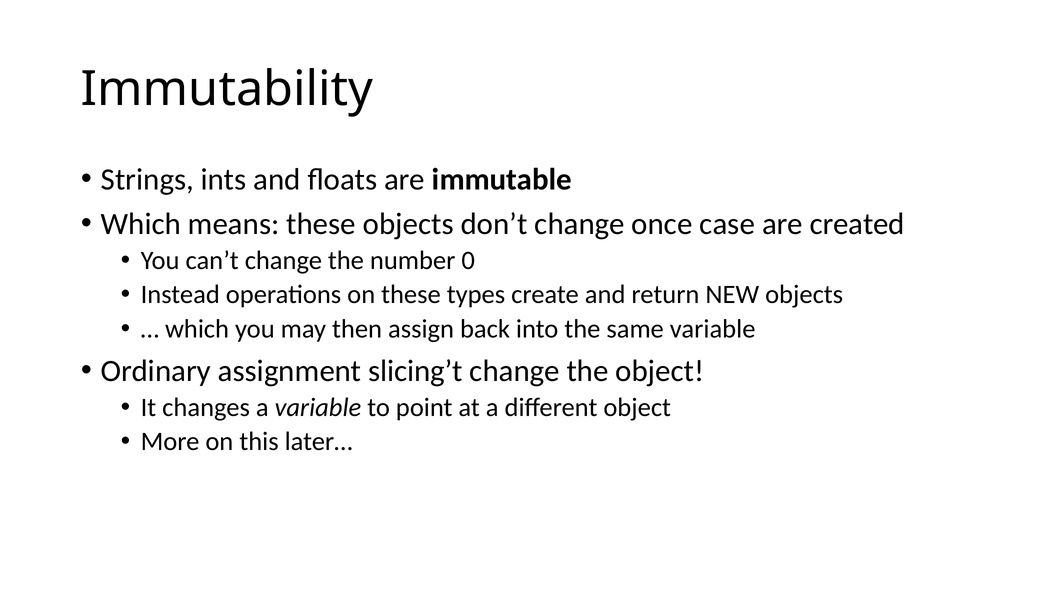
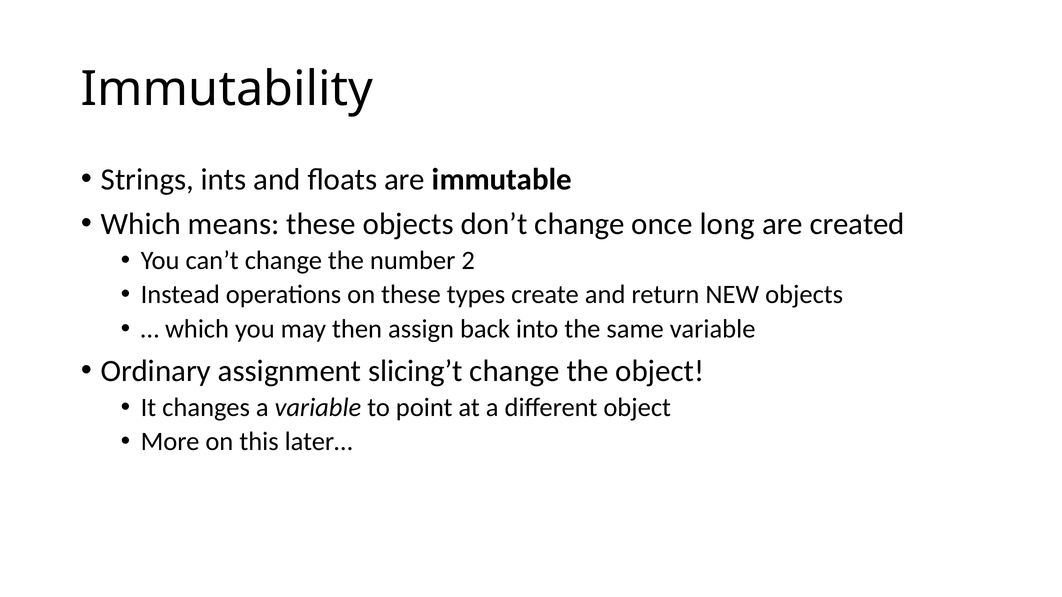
case: case -> long
0: 0 -> 2
